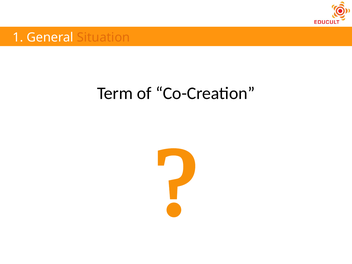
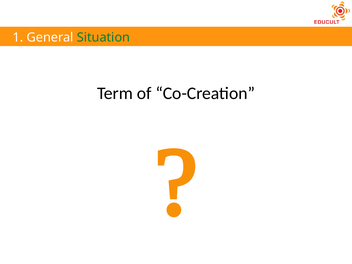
Situation colour: orange -> green
